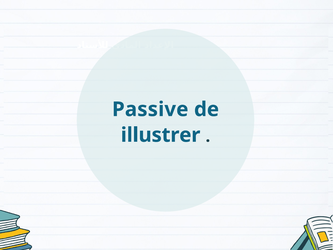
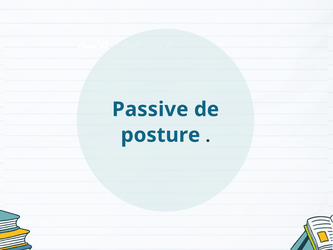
illustrer: illustrer -> posture
